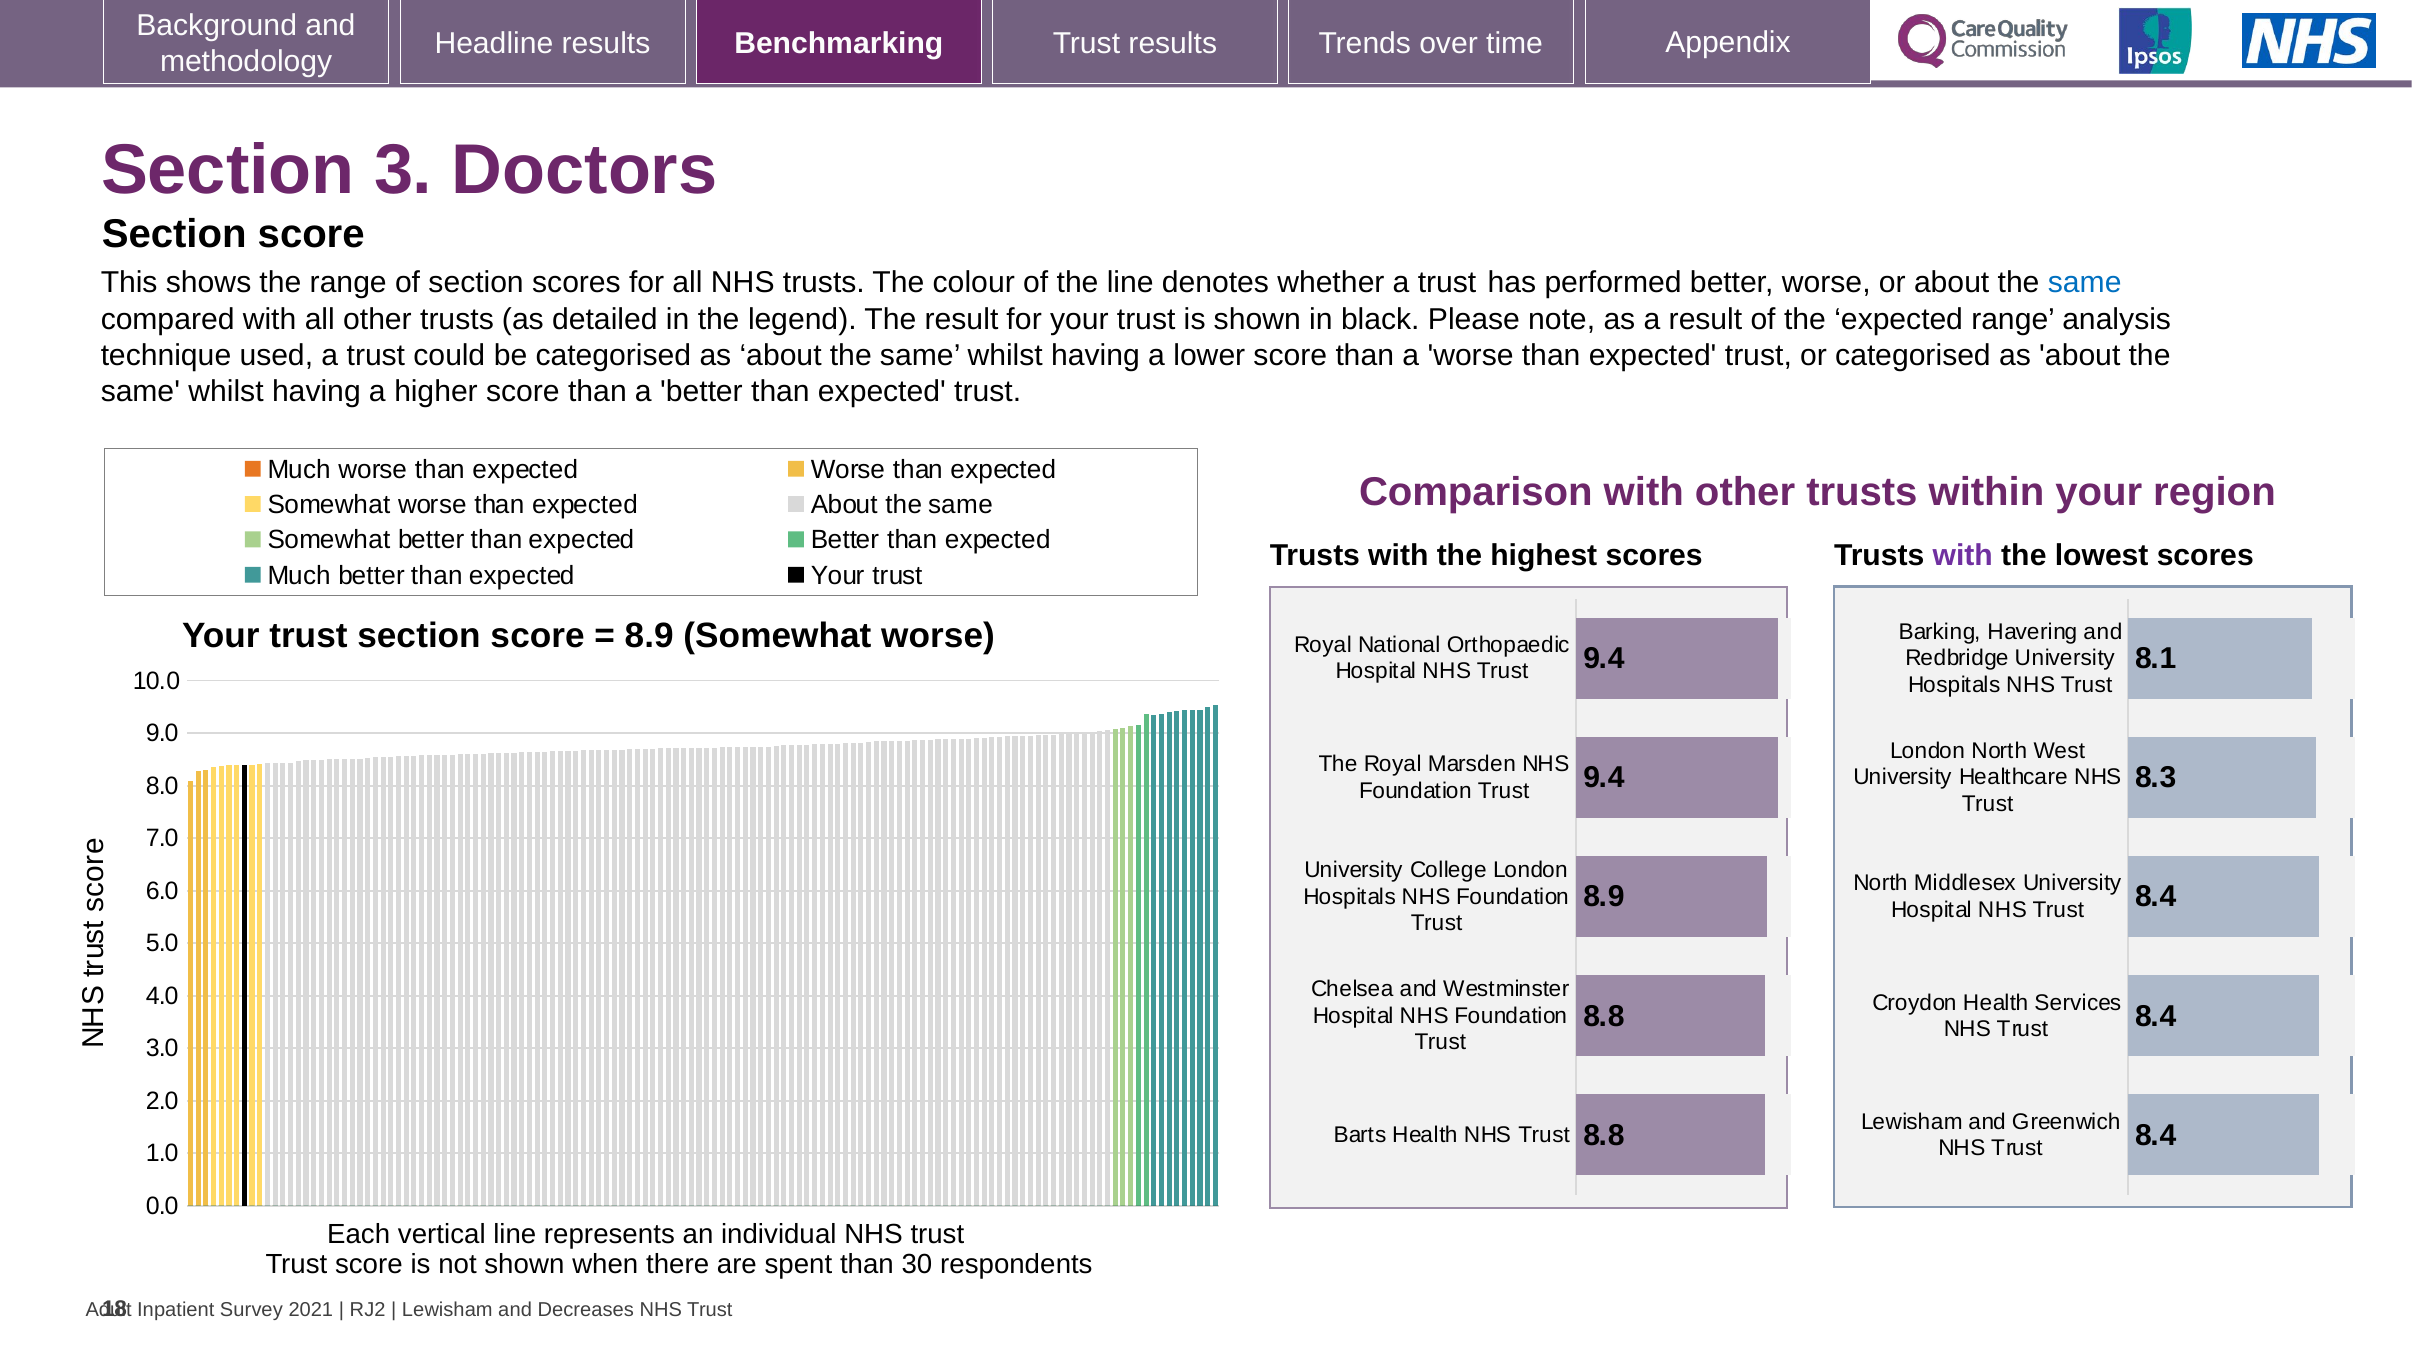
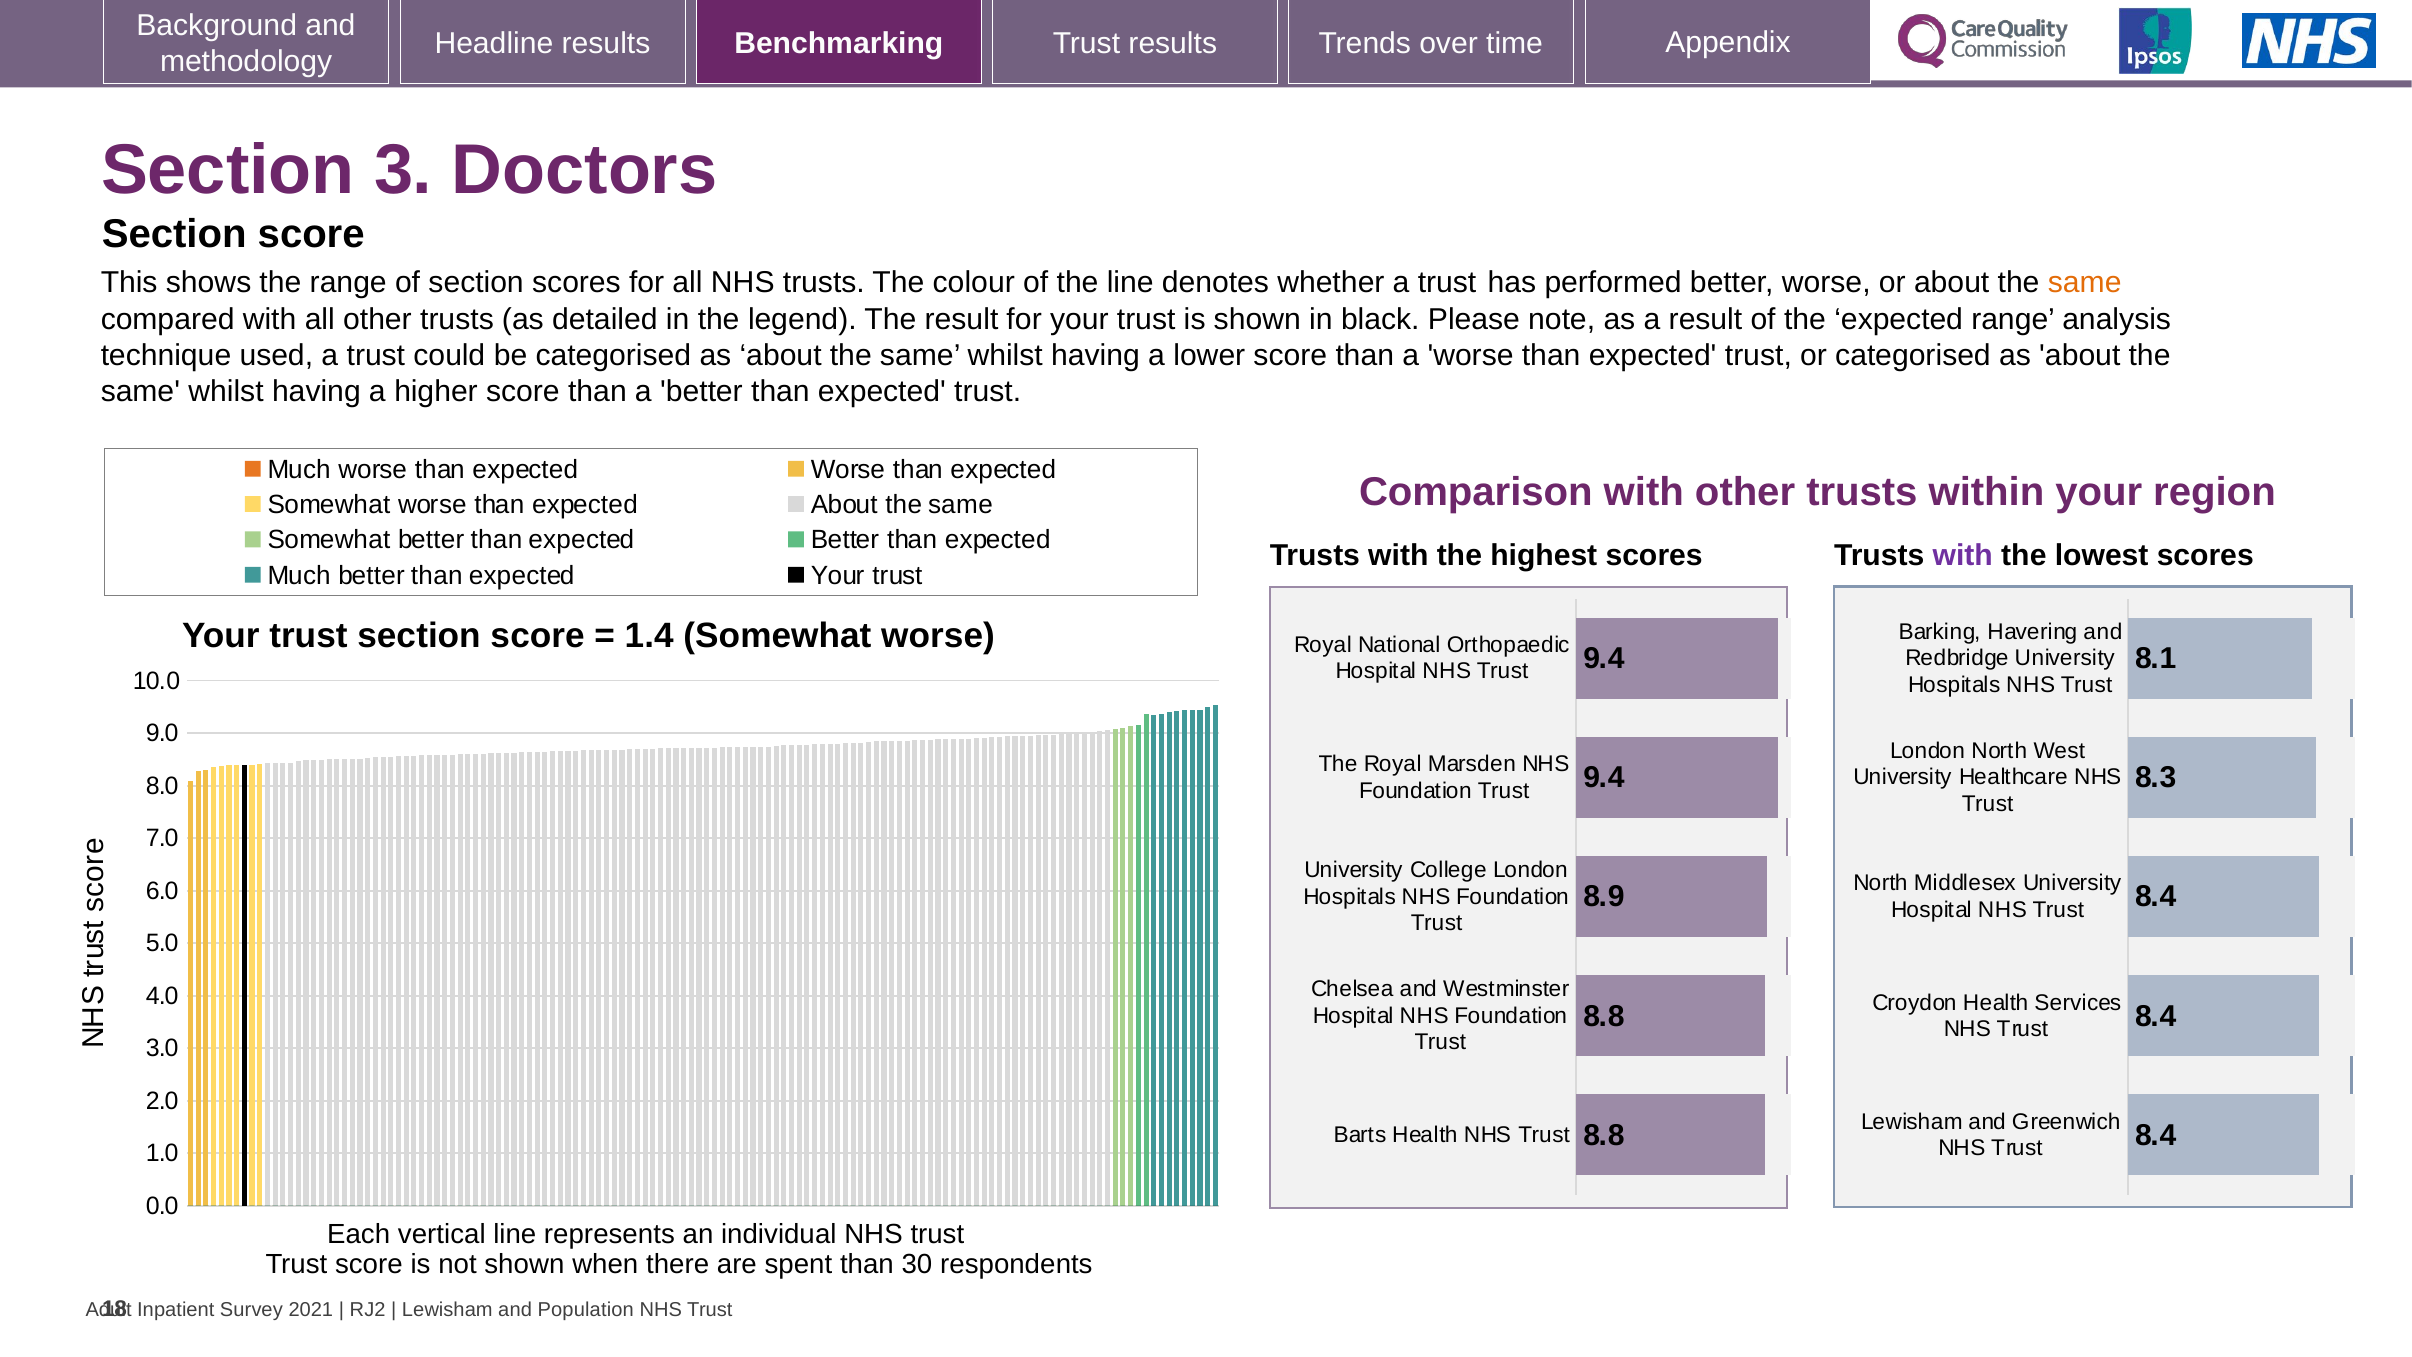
same at (2085, 283) colour: blue -> orange
8.9 at (649, 636): 8.9 -> 1.4
Decreases: Decreases -> Population
